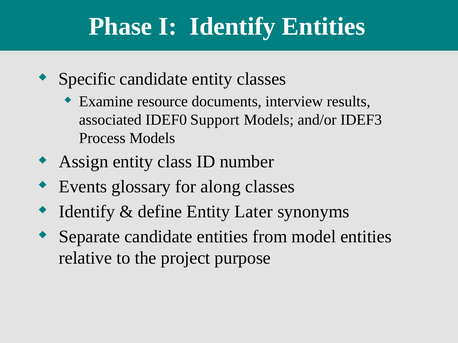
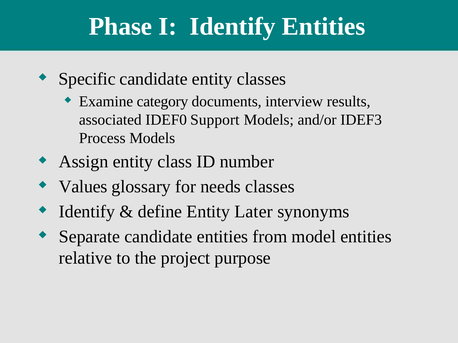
resource: resource -> category
Events: Events -> Values
along: along -> needs
